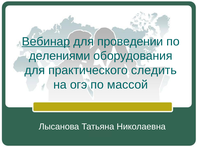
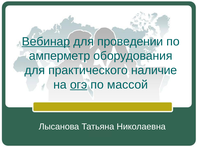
делениями: делениями -> амперметр
следить: следить -> наличие
огэ underline: none -> present
